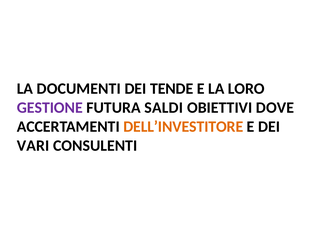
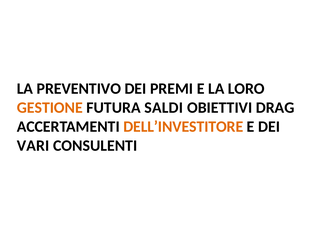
DOCUMENTI: DOCUMENTI -> PREVENTIVO
TENDE: TENDE -> PREMI
GESTIONE colour: purple -> orange
DOVE: DOVE -> DRAG
